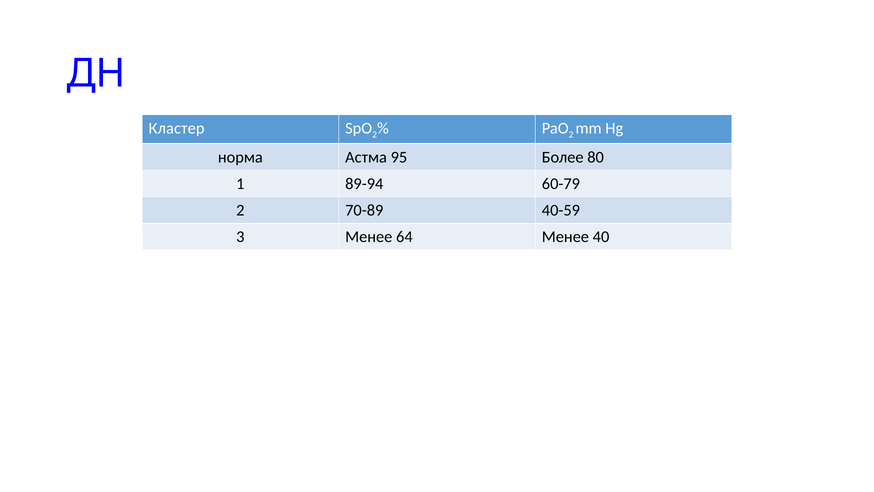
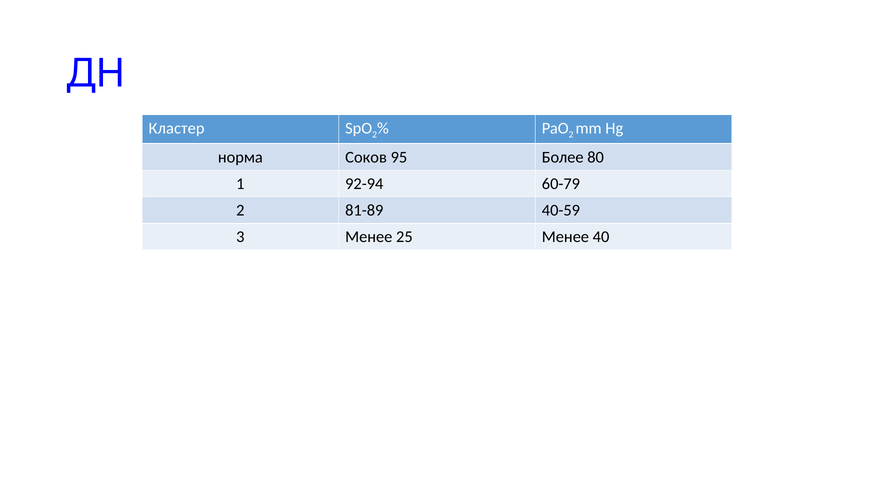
Астма: Астма -> Соков
89-94: 89-94 -> 92-94
70-89: 70-89 -> 81-89
64: 64 -> 25
